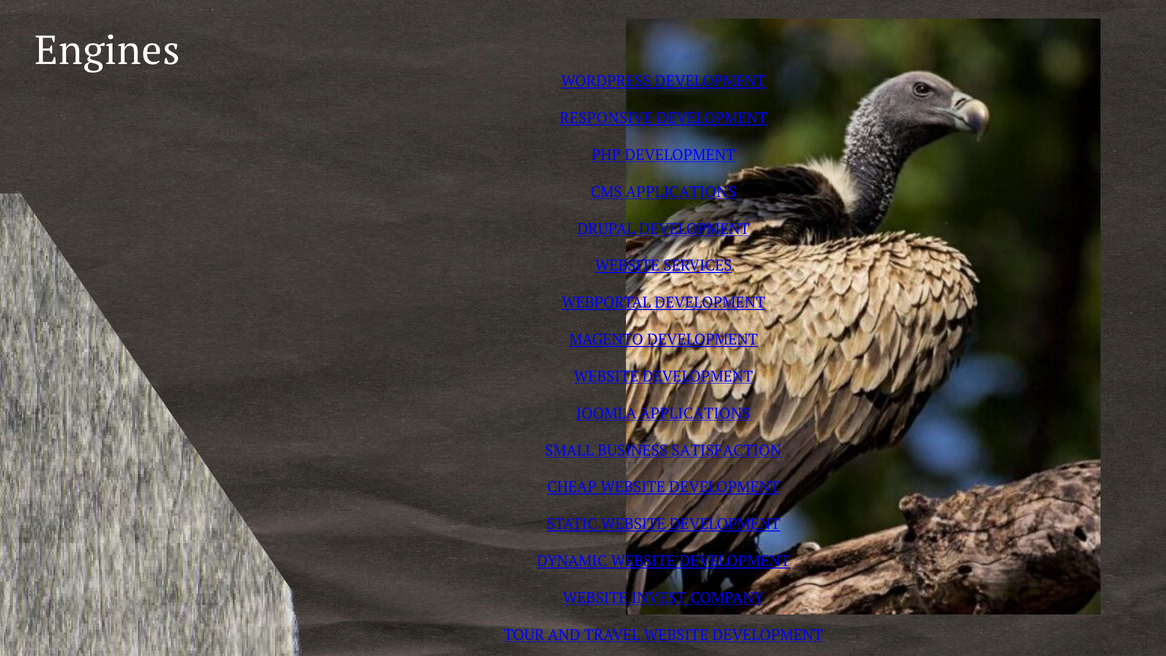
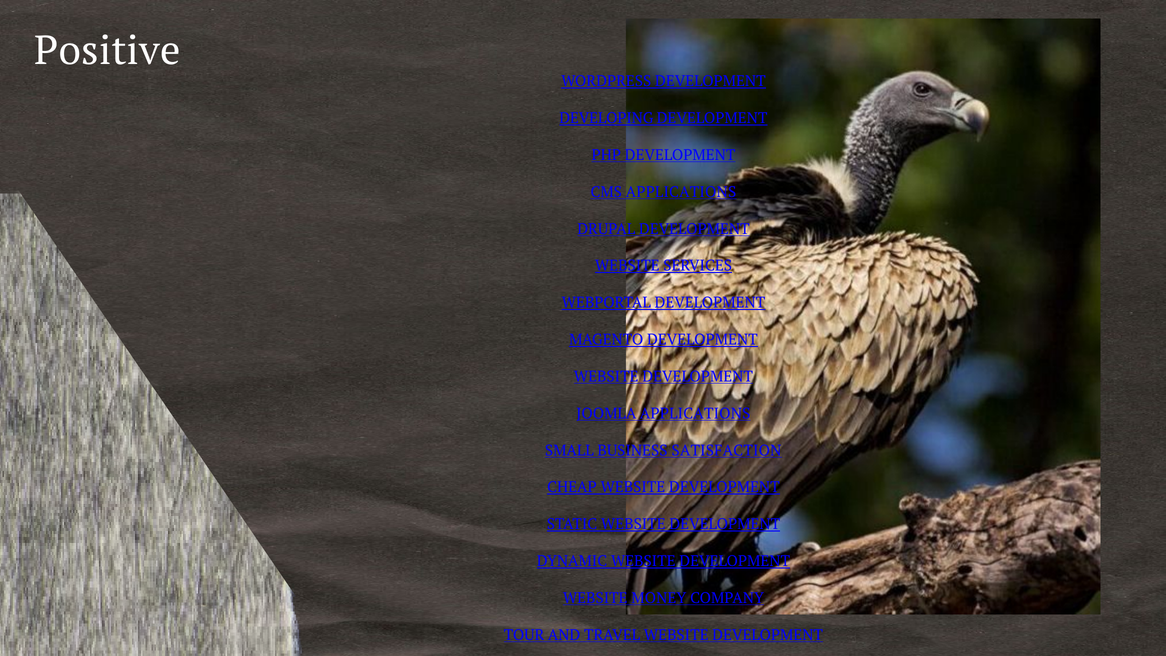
Engines: Engines -> Positive
RESPONSIVE: RESPONSIVE -> DEVELOPING
INVEST: INVEST -> MONEY
